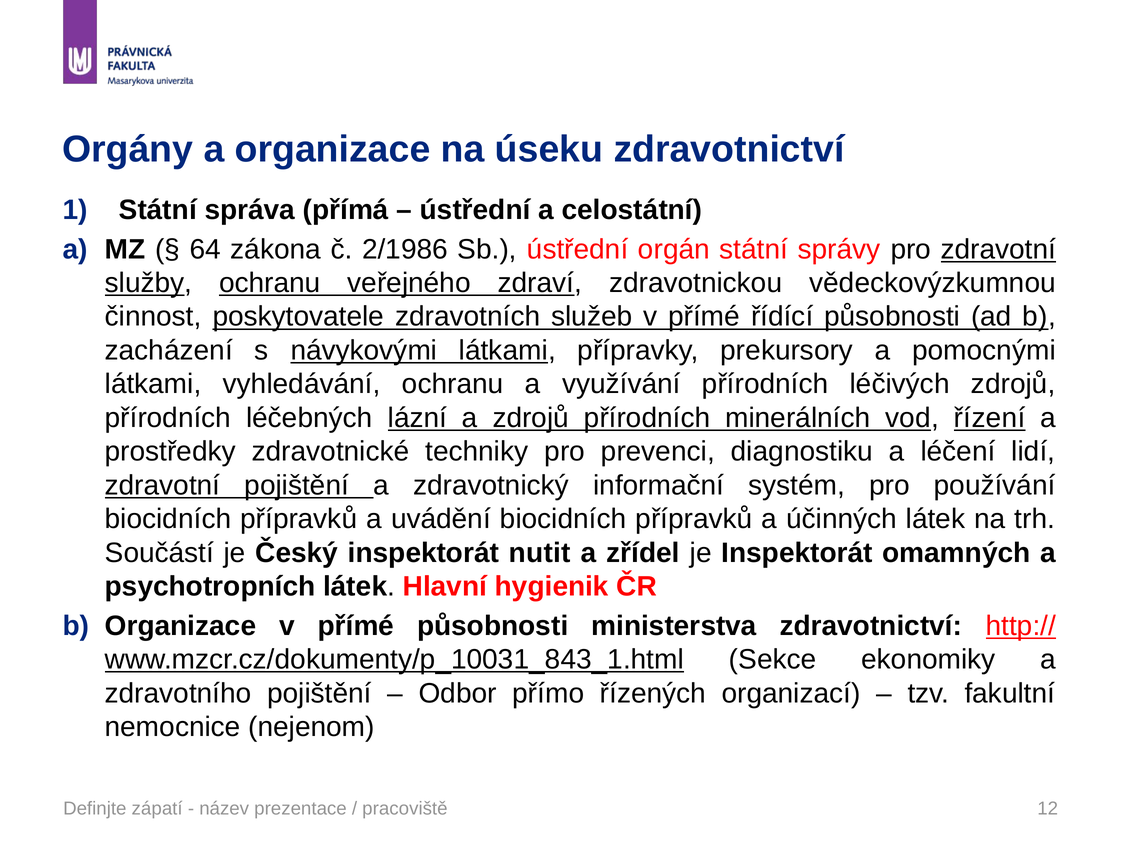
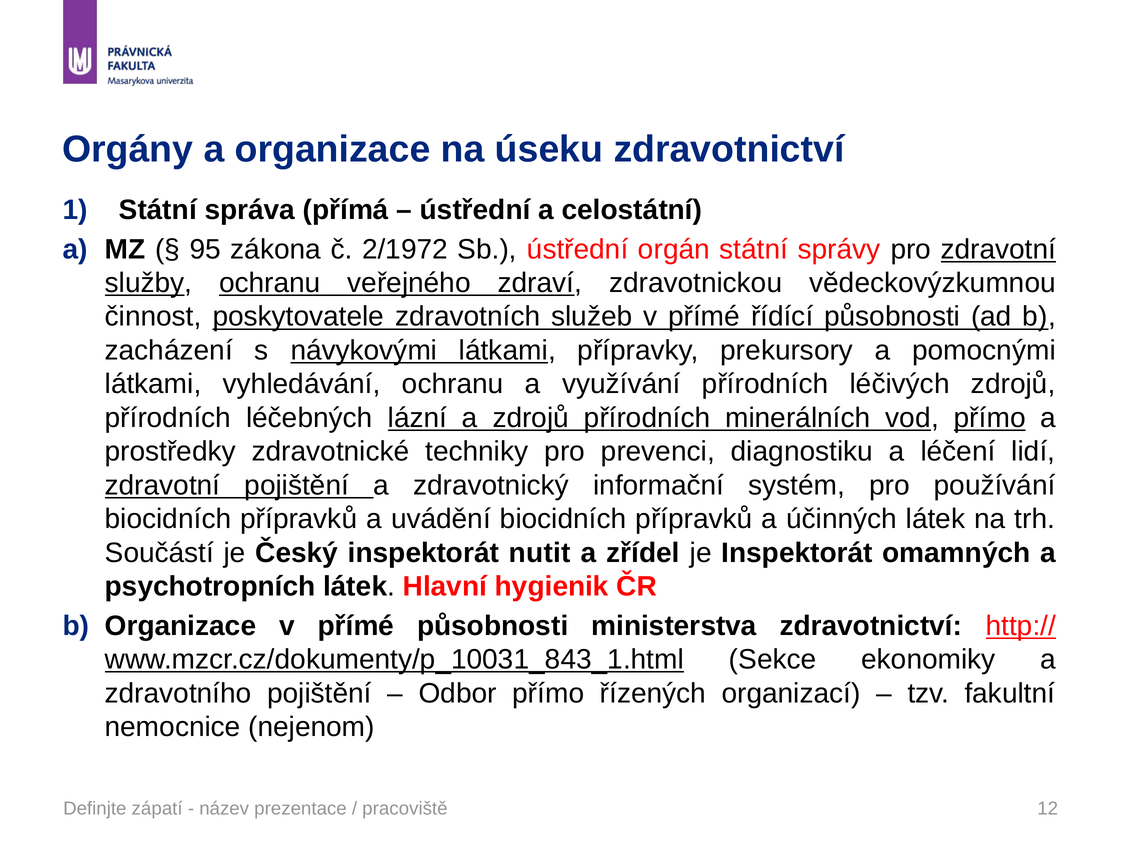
64: 64 -> 95
2/1986: 2/1986 -> 2/1972
vod řízení: řízení -> přímo
